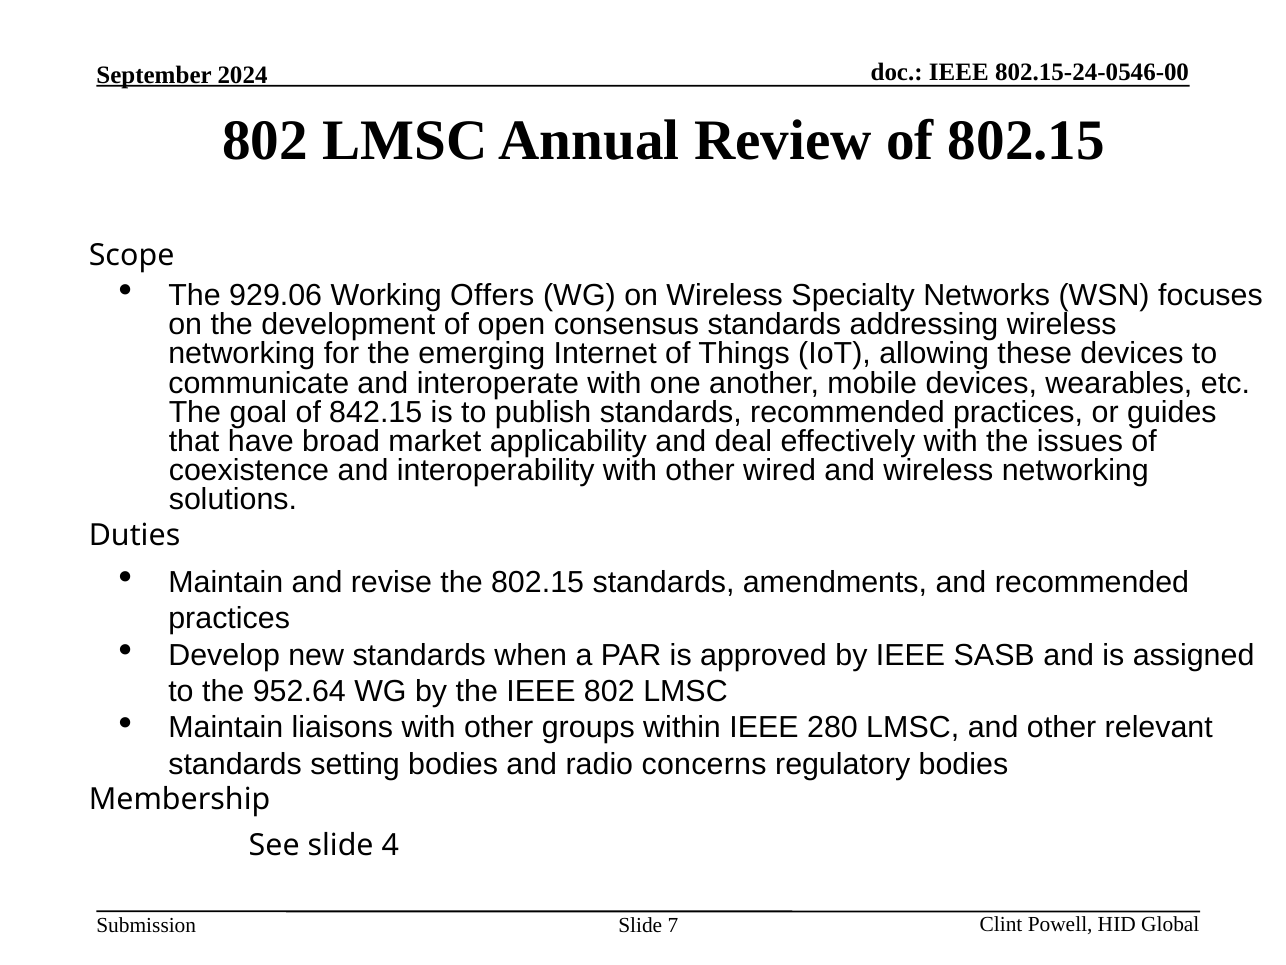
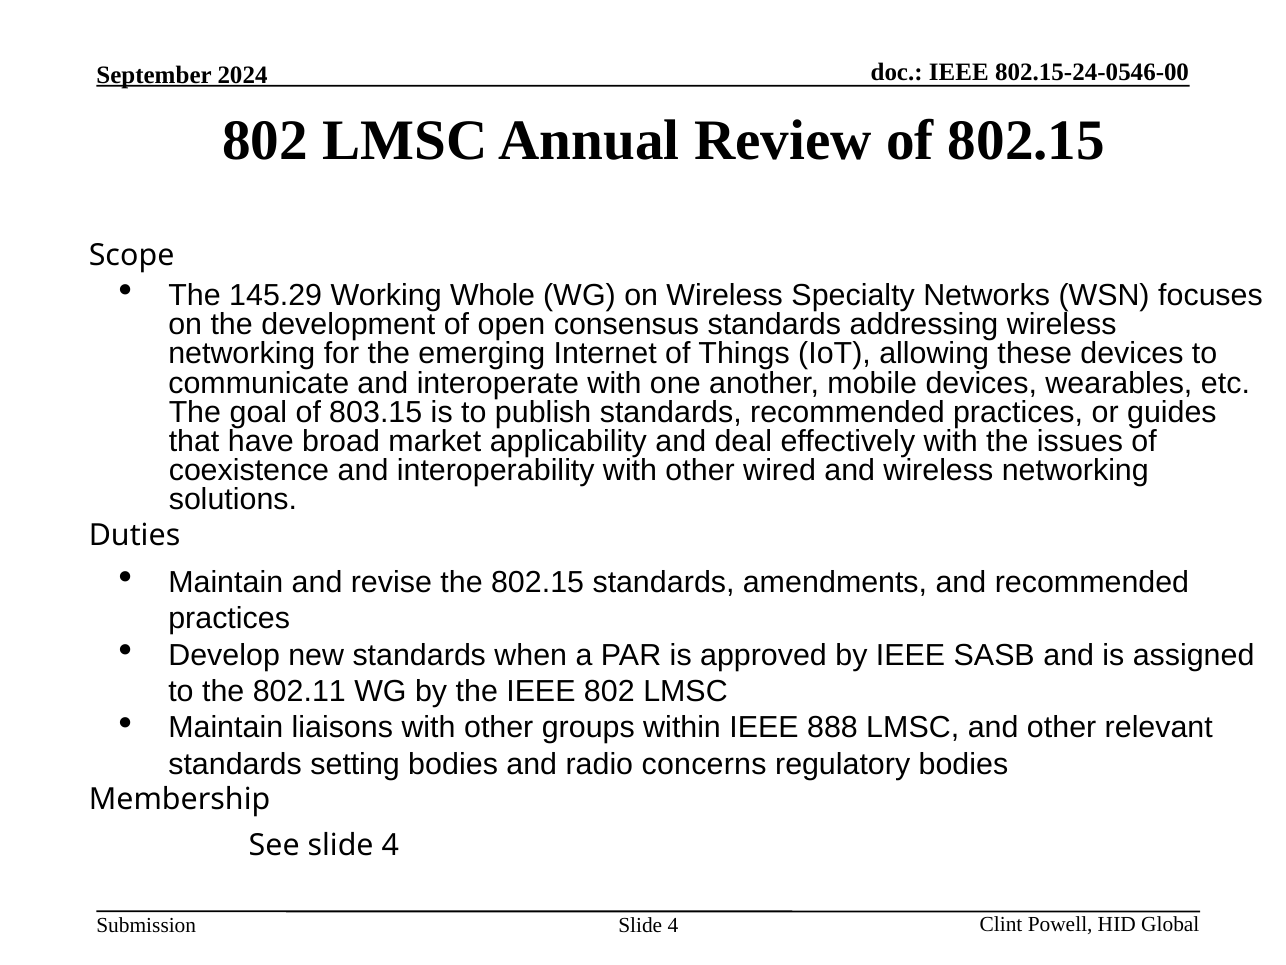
929.06: 929.06 -> 145.29
Offers: Offers -> Whole
842.15: 842.15 -> 803.15
952.64: 952.64 -> 802.11
280: 280 -> 888
7 at (673, 925): 7 -> 4
